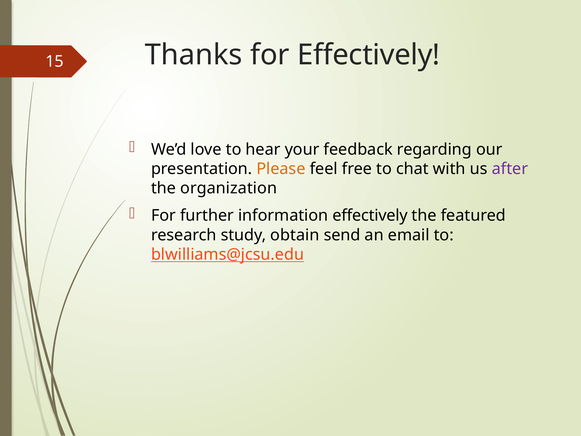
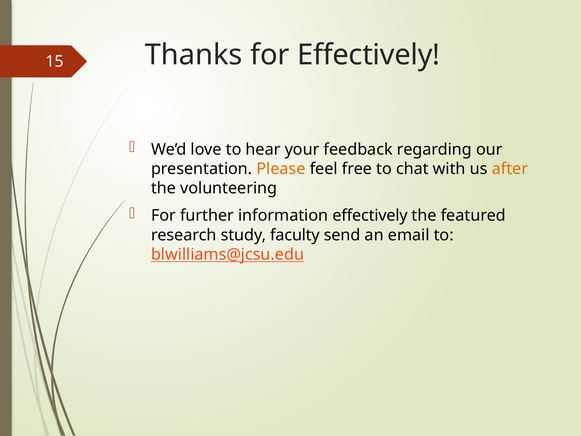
after colour: purple -> orange
organization: organization -> volunteering
obtain: obtain -> faculty
